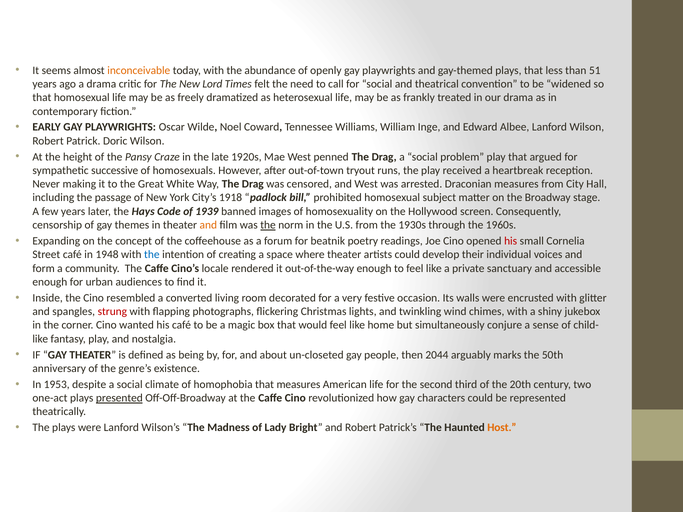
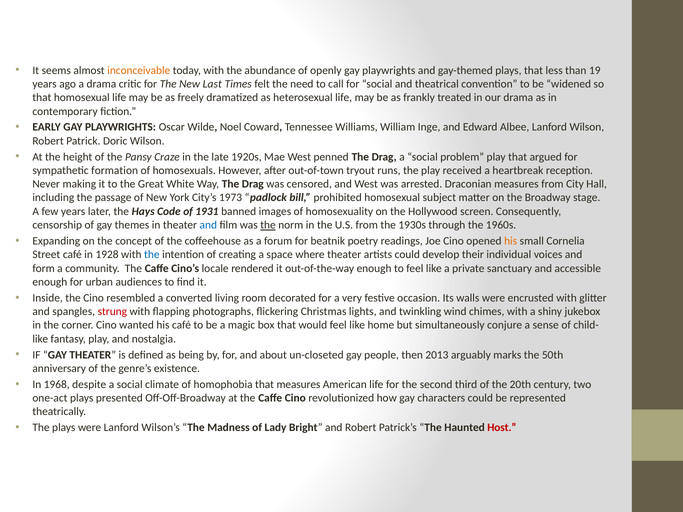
51: 51 -> 19
Lord: Lord -> Last
successive: successive -> formation
1918: 1918 -> 1973
1939: 1939 -> 1931
and at (208, 225) colour: orange -> blue
his at (511, 241) colour: red -> orange
1948: 1948 -> 1928
2044: 2044 -> 2013
1953: 1953 -> 1968
presented underline: present -> none
Host colour: orange -> red
